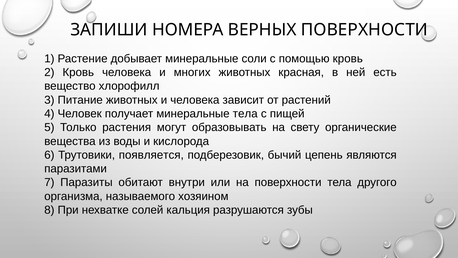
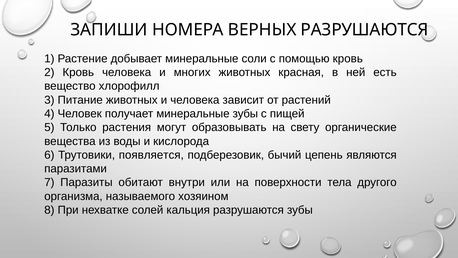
ВЕРНЫХ ПОВЕРХНОСТИ: ПОВЕРХНОСТИ -> РАЗРУШАЮТСЯ
минеральные тела: тела -> зубы
